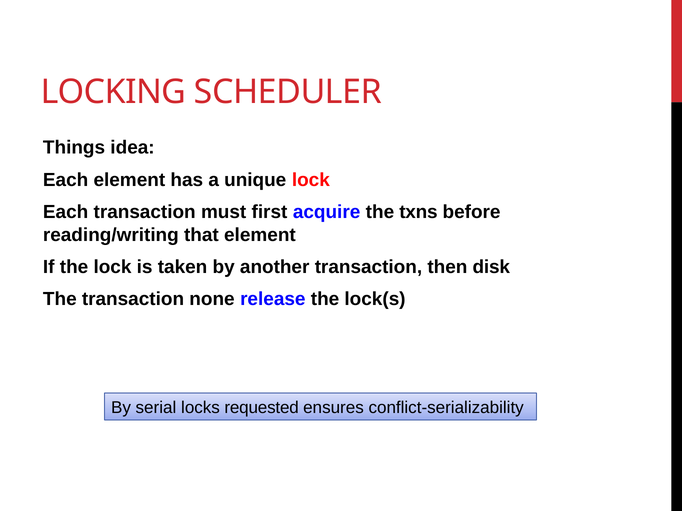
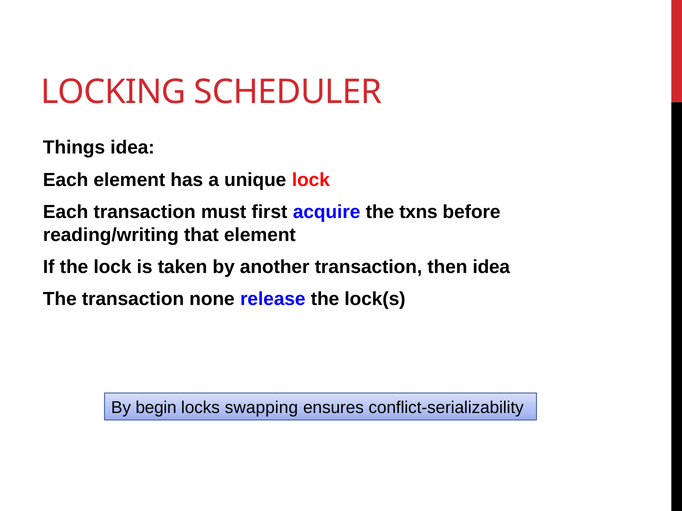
then disk: disk -> idea
serial: serial -> begin
requested: requested -> swapping
